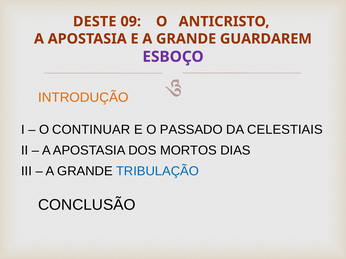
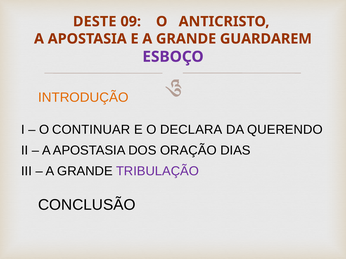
PASSADO: PASSADO -> DECLARA
CELESTIAIS: CELESTIAIS -> QUERENDO
MORTOS: MORTOS -> ORAÇÃO
TRIBULAÇÃO colour: blue -> purple
